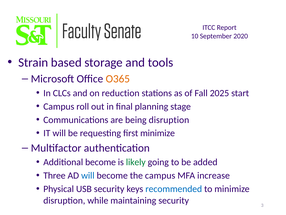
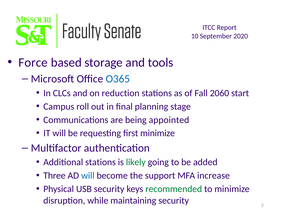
Strain: Strain -> Force
O365 colour: orange -> blue
2025: 2025 -> 2060
being disruption: disruption -> appointed
Additional become: become -> stations
the campus: campus -> support
recommended colour: blue -> green
